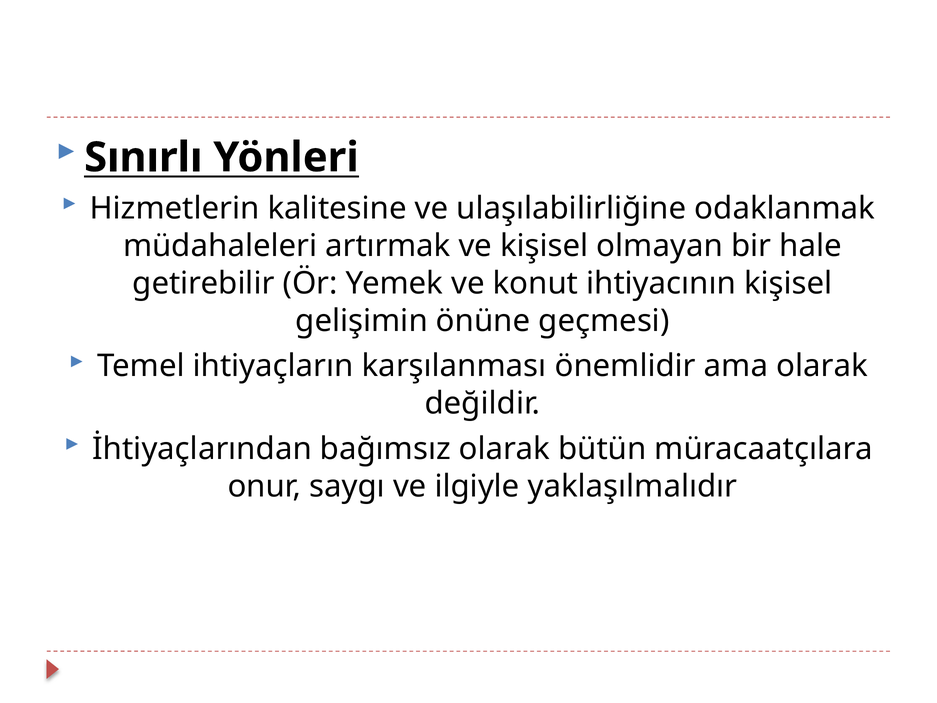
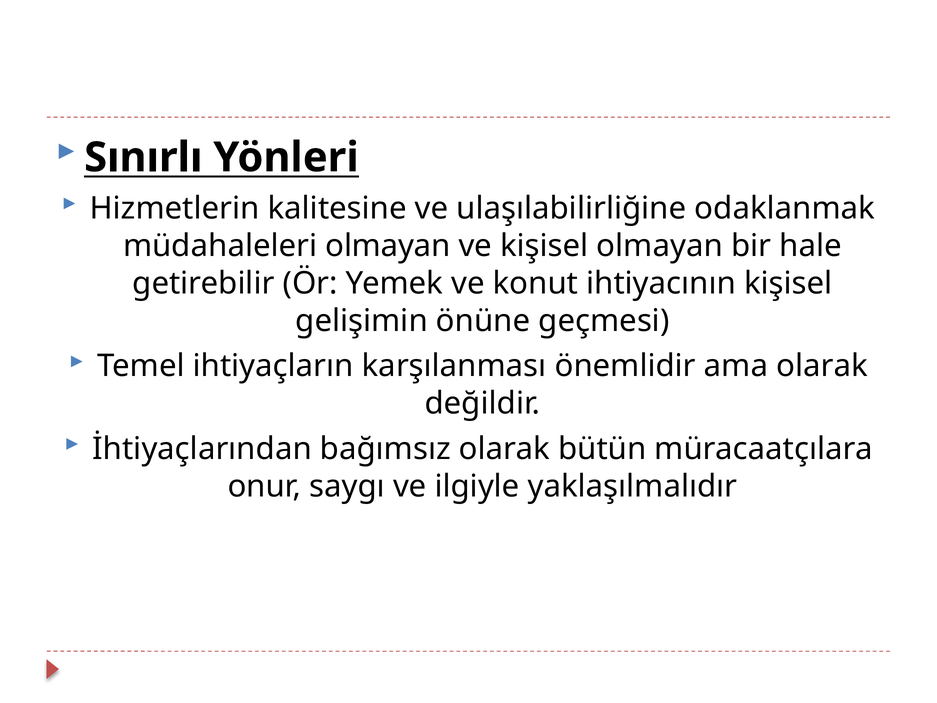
müdahaleleri artırmak: artırmak -> olmayan
